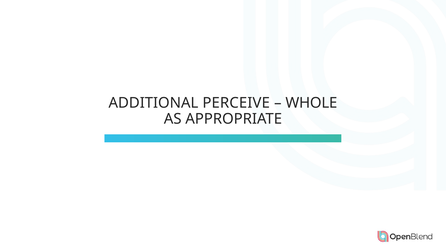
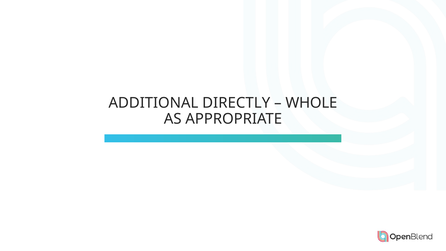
PERCEIVE: PERCEIVE -> DIRECTLY
